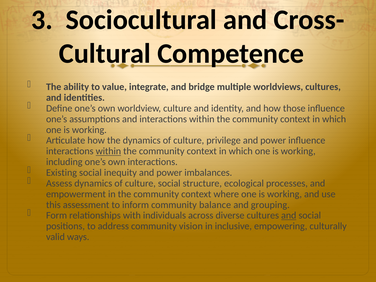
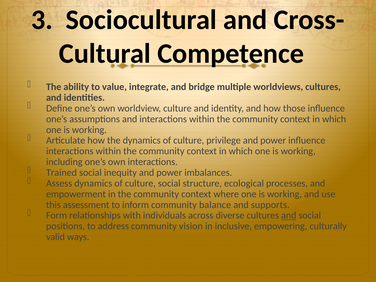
within at (108, 151) underline: present -> none
Existing: Existing -> Trained
grouping: grouping -> supports
